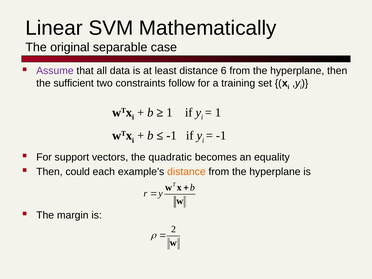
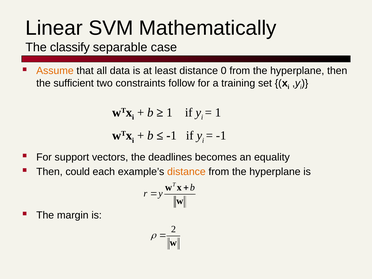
original: original -> classify
Assume colour: purple -> orange
6: 6 -> 0
quadratic: quadratic -> deadlines
